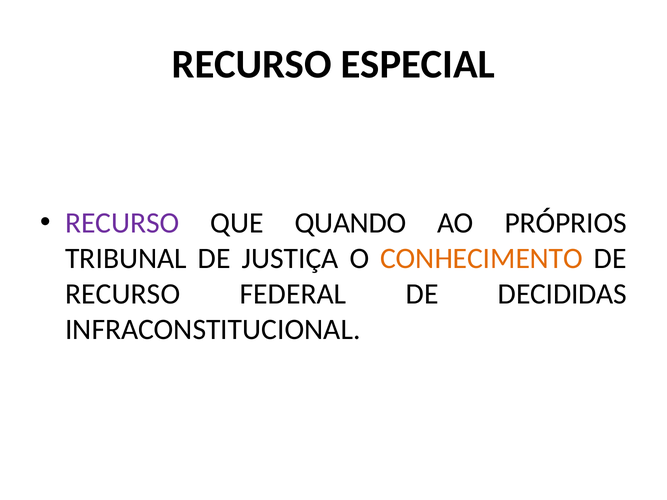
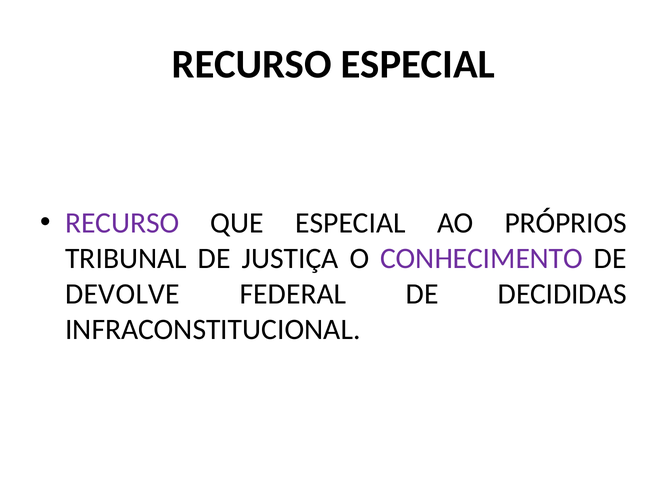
QUE QUANDO: QUANDO -> ESPECIAL
CONHECIMENTO colour: orange -> purple
RECURSO at (123, 294): RECURSO -> DEVOLVE
